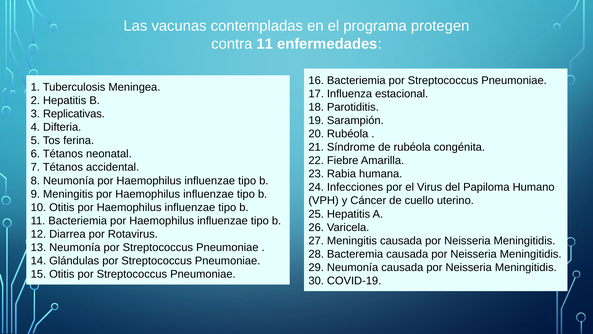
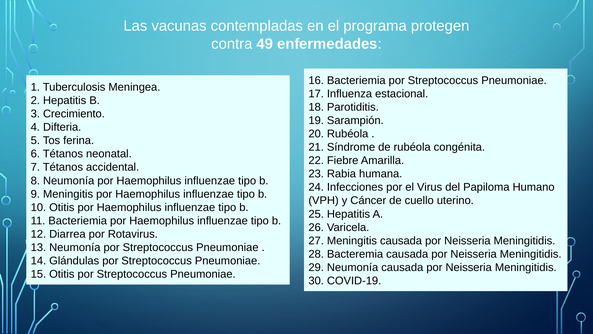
contra 11: 11 -> 49
Replicativas: Replicativas -> Crecimiento
